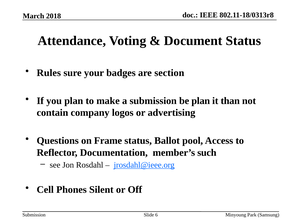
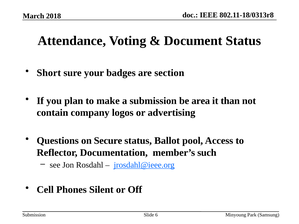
Rules: Rules -> Short
be plan: plan -> area
Frame: Frame -> Secure
